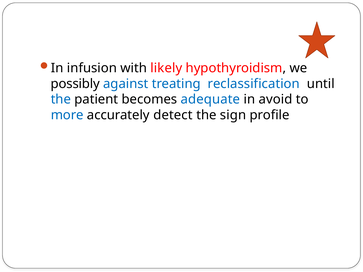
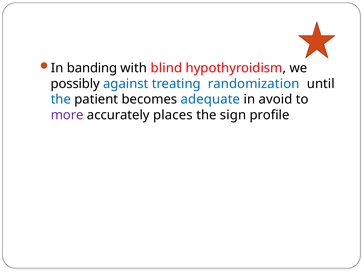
infusion: infusion -> banding
likely: likely -> blind
reclassification: reclassification -> randomization
more colour: blue -> purple
detect: detect -> places
